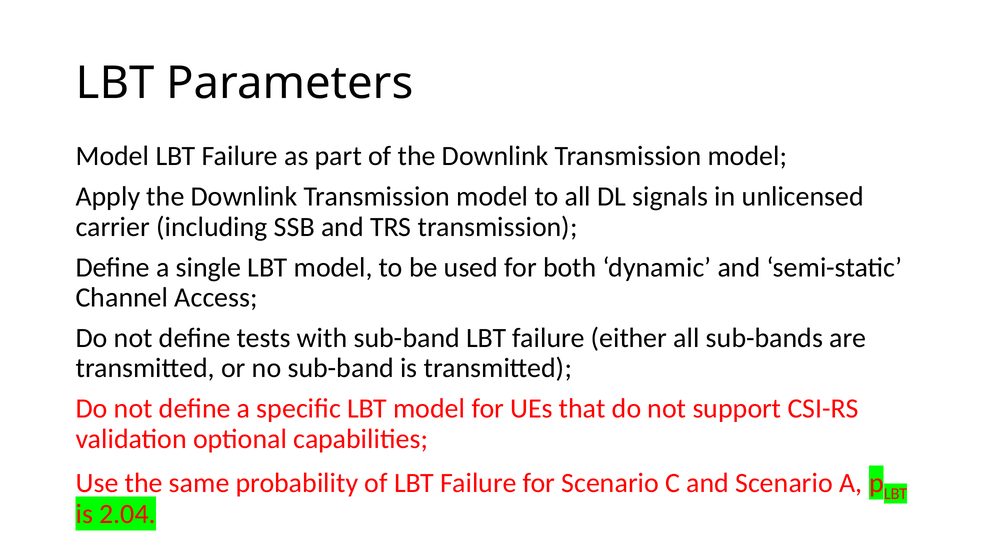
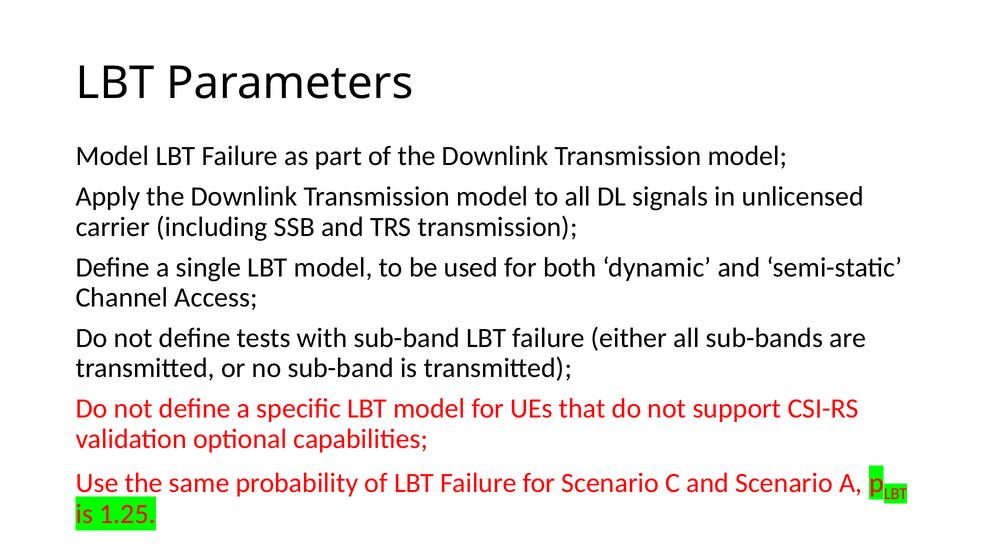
2.04: 2.04 -> 1.25
